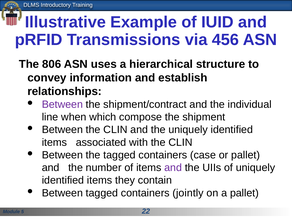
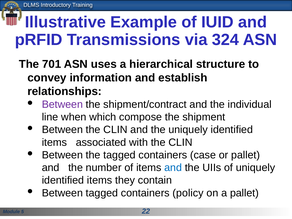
456: 456 -> 324
806: 806 -> 701
and at (173, 168) colour: purple -> blue
jointly: jointly -> policy
